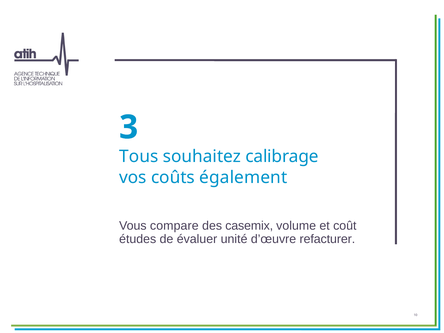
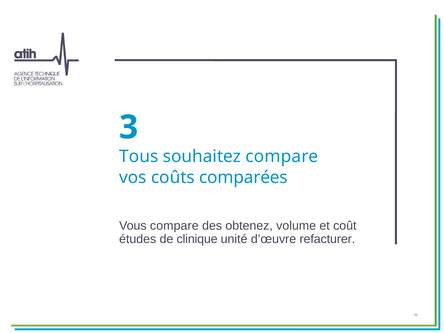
souhaitez calibrage: calibrage -> compare
également: également -> comparées
casemix: casemix -> obtenez
évaluer: évaluer -> clinique
